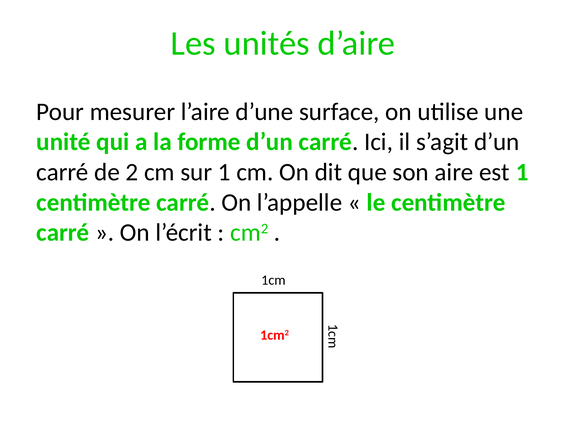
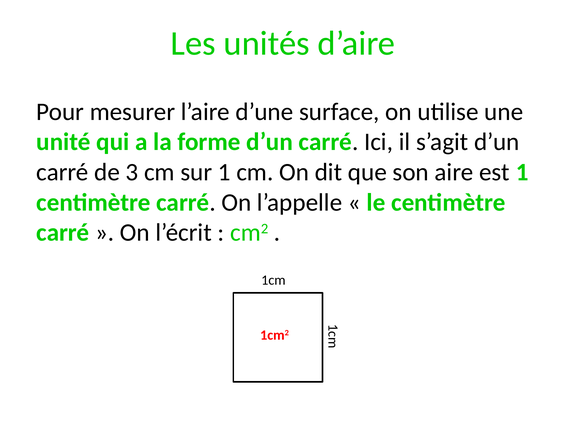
2: 2 -> 3
